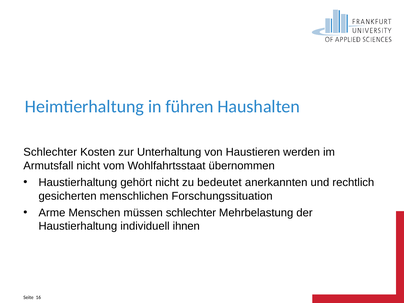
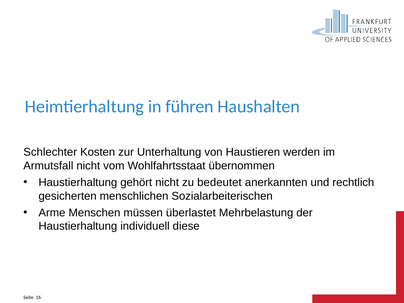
Forschungssituation: Forschungssituation -> Sozialarbeiterischen
müssen schlechter: schlechter -> überlastet
ihnen: ihnen -> diese
